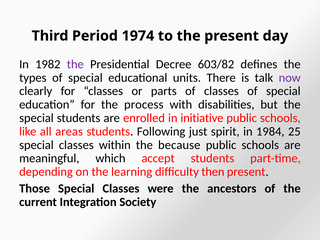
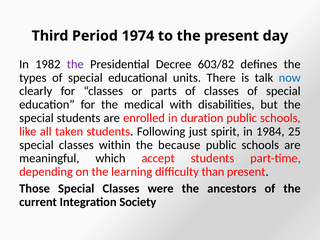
now colour: purple -> blue
process: process -> medical
initiative: initiative -> duration
areas: areas -> taken
then: then -> than
